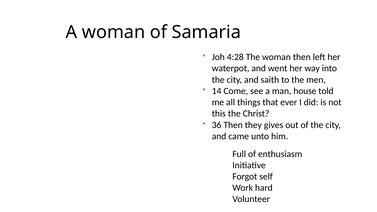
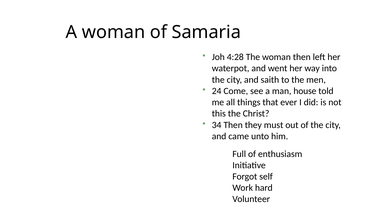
14: 14 -> 24
36: 36 -> 34
gives: gives -> must
